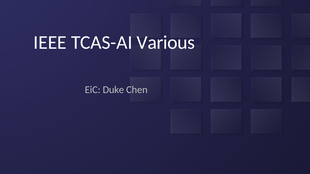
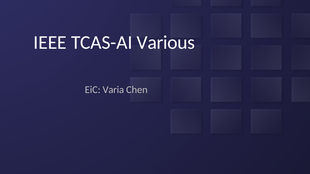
Duke: Duke -> Varia
